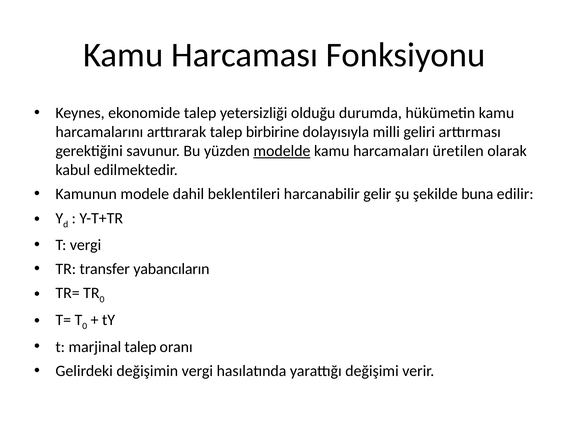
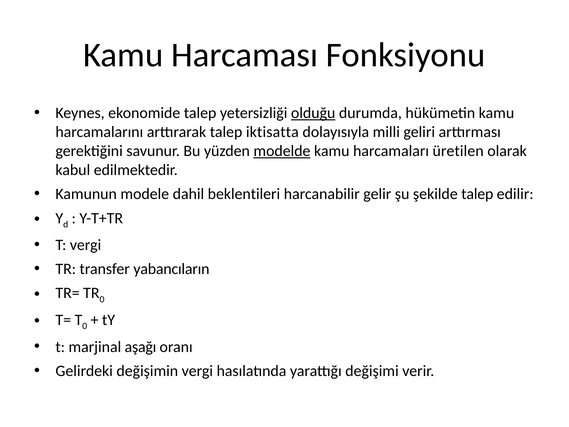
olduğu underline: none -> present
birbirine: birbirine -> iktisatta
şekilde buna: buna -> talep
marjinal talep: talep -> aşağı
